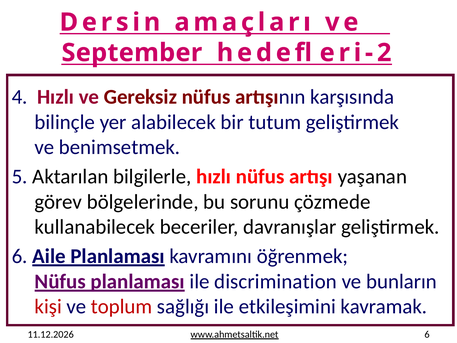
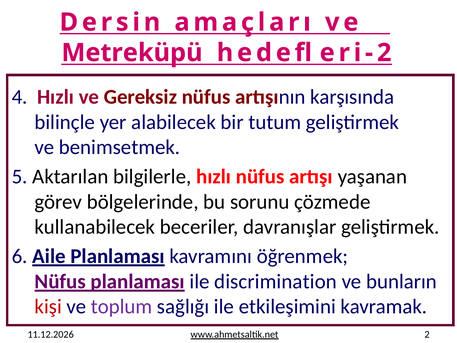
September: September -> Metreküpü
toplum colour: red -> purple
www.ahmetsaltik.net 6: 6 -> 2
